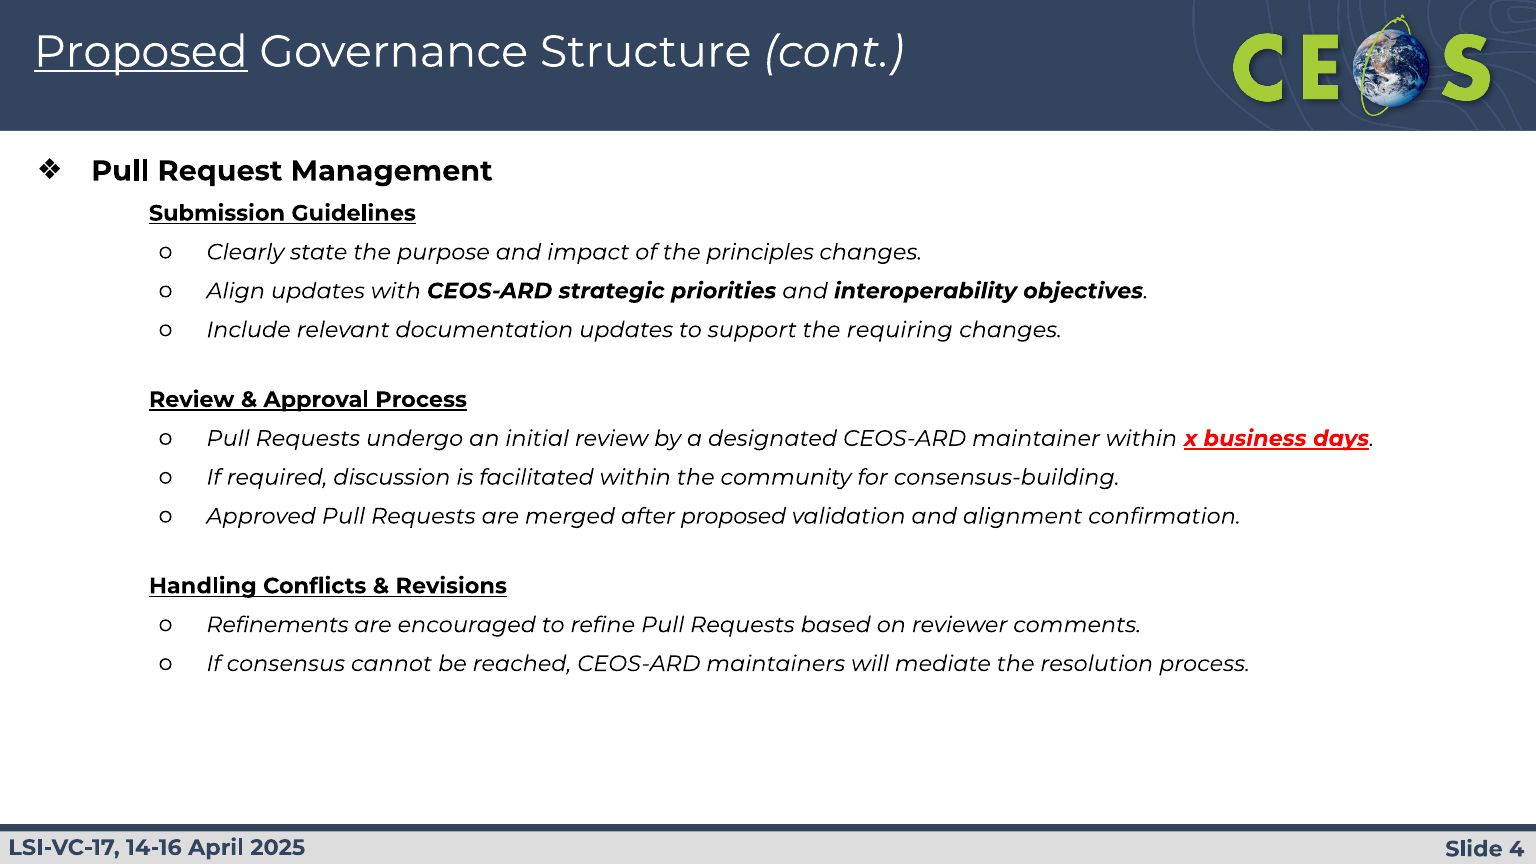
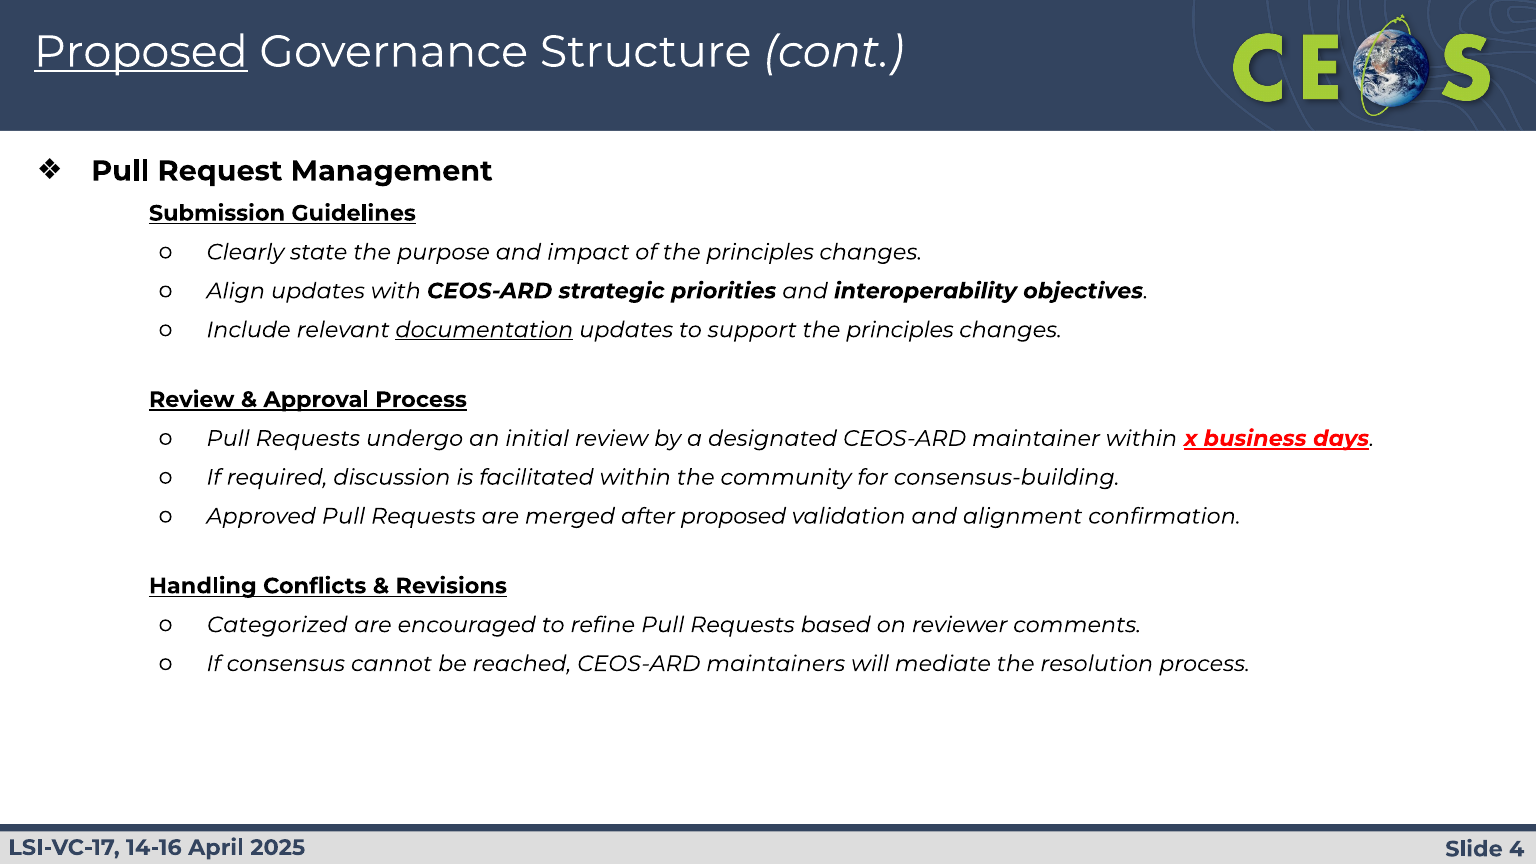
documentation underline: none -> present
support the requiring: requiring -> principles
Refinements: Refinements -> Categorized
